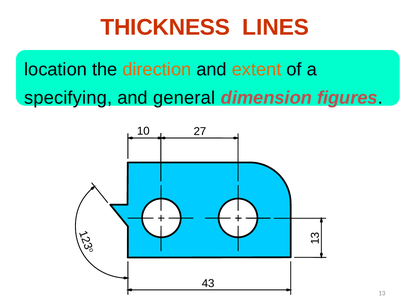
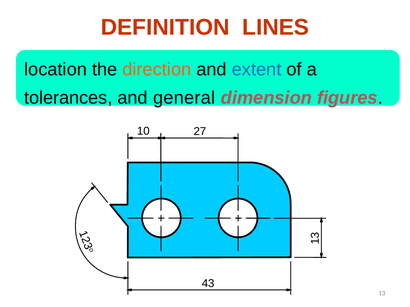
THICKNESS: THICKNESS -> DEFINITION
extent colour: orange -> blue
specifying: specifying -> tolerances
